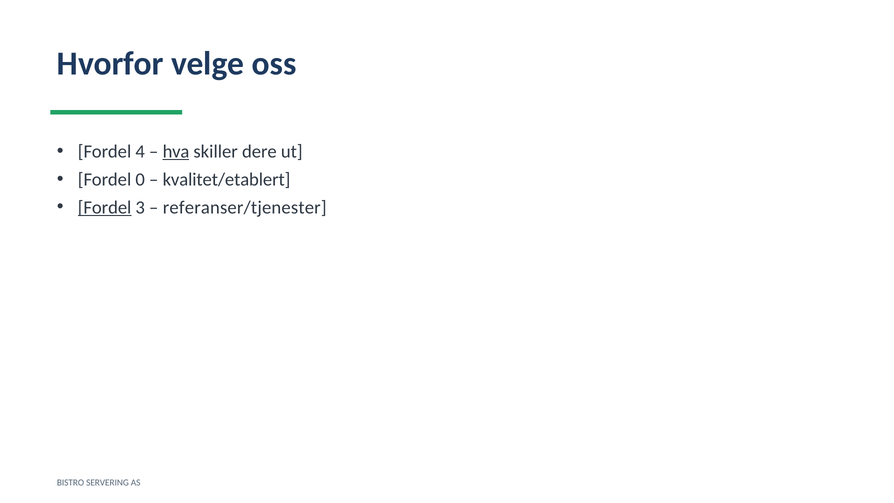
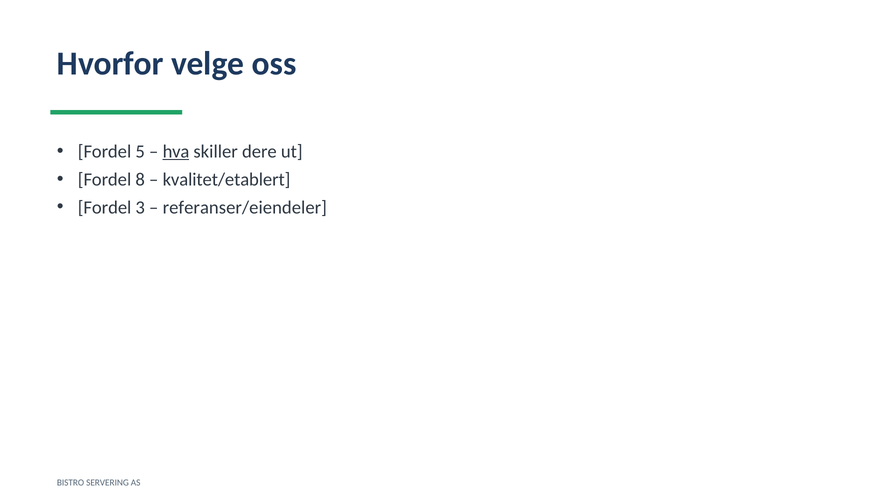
4: 4 -> 5
0: 0 -> 8
Fordel at (105, 207) underline: present -> none
referanser/tjenester: referanser/tjenester -> referanser/eiendeler
